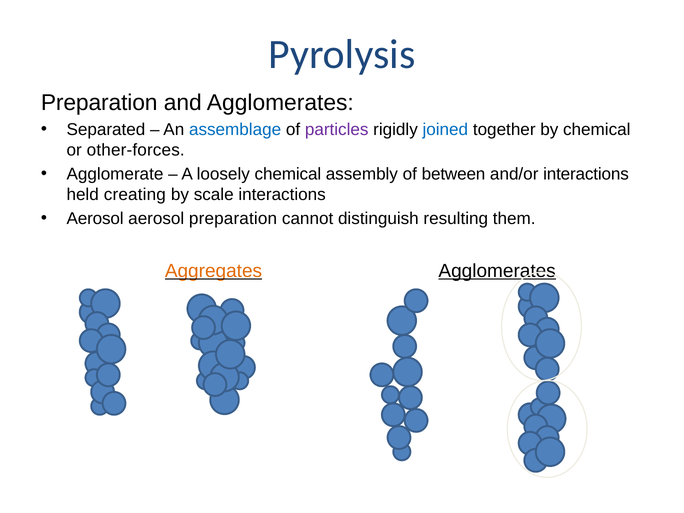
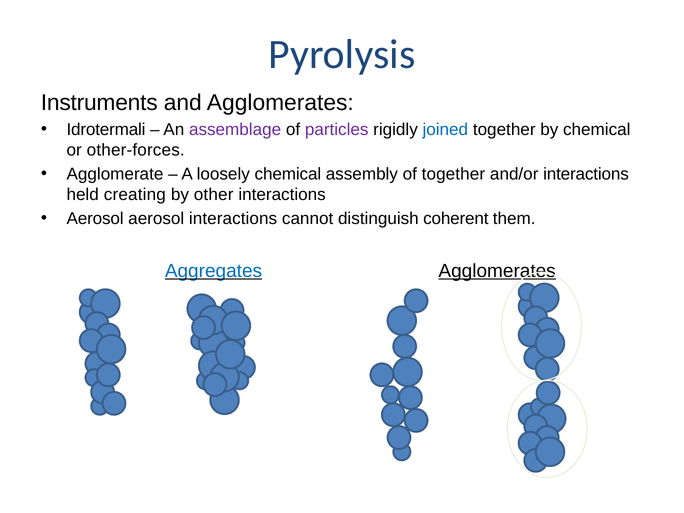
Preparation at (99, 103): Preparation -> Instruments
Separated: Separated -> Idrotermali
assemblage colour: blue -> purple
of between: between -> together
scale: scale -> other
aerosol preparation: preparation -> interactions
resulting: resulting -> coherent
Aggregates colour: orange -> blue
